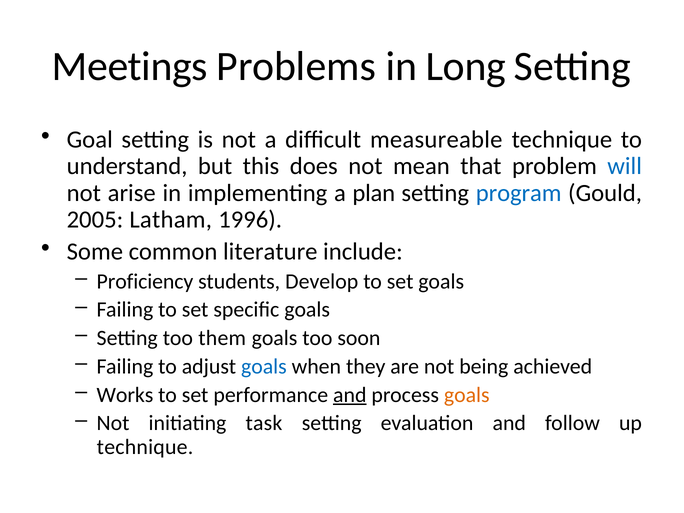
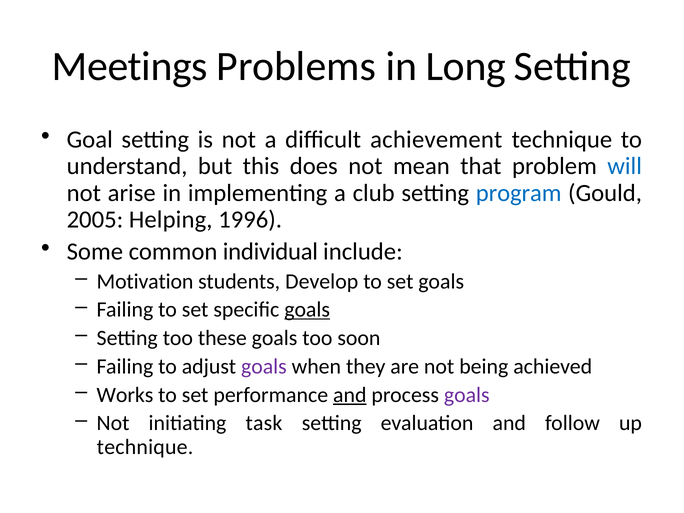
measureable: measureable -> achievement
plan: plan -> club
Latham: Latham -> Helping
literature: literature -> individual
Proficiency: Proficiency -> Motivation
goals at (307, 310) underline: none -> present
them: them -> these
goals at (264, 366) colour: blue -> purple
goals at (467, 395) colour: orange -> purple
